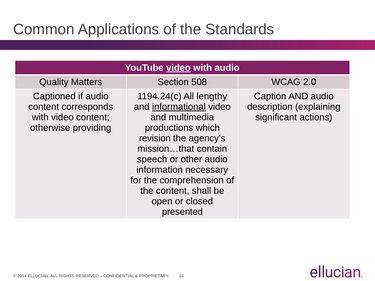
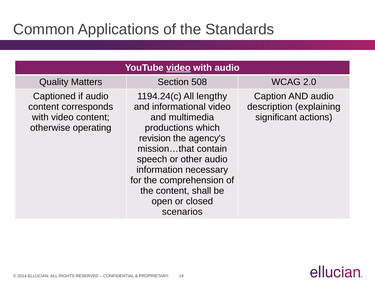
informational underline: present -> none
providing: providing -> operating
presented: presented -> scenarios
